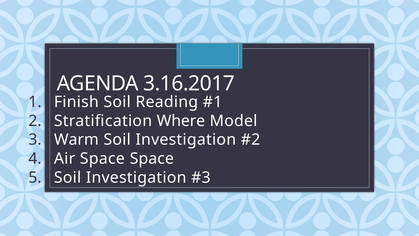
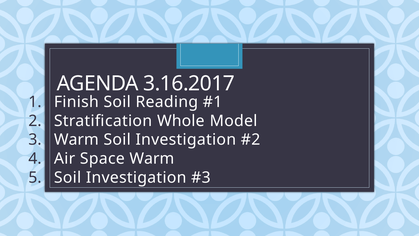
Where: Where -> Whole
Space Space: Space -> Warm
